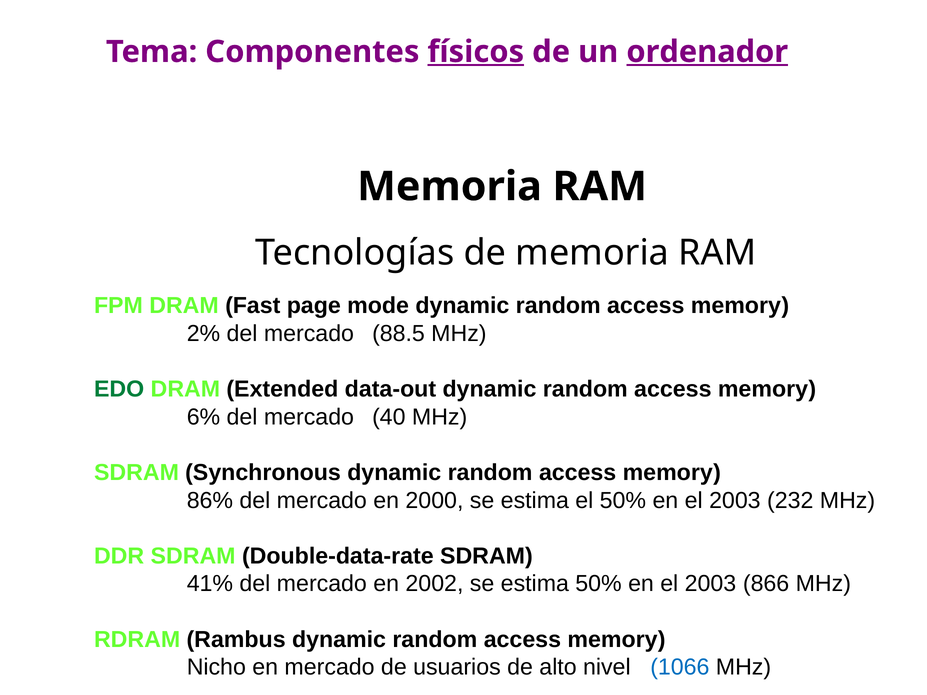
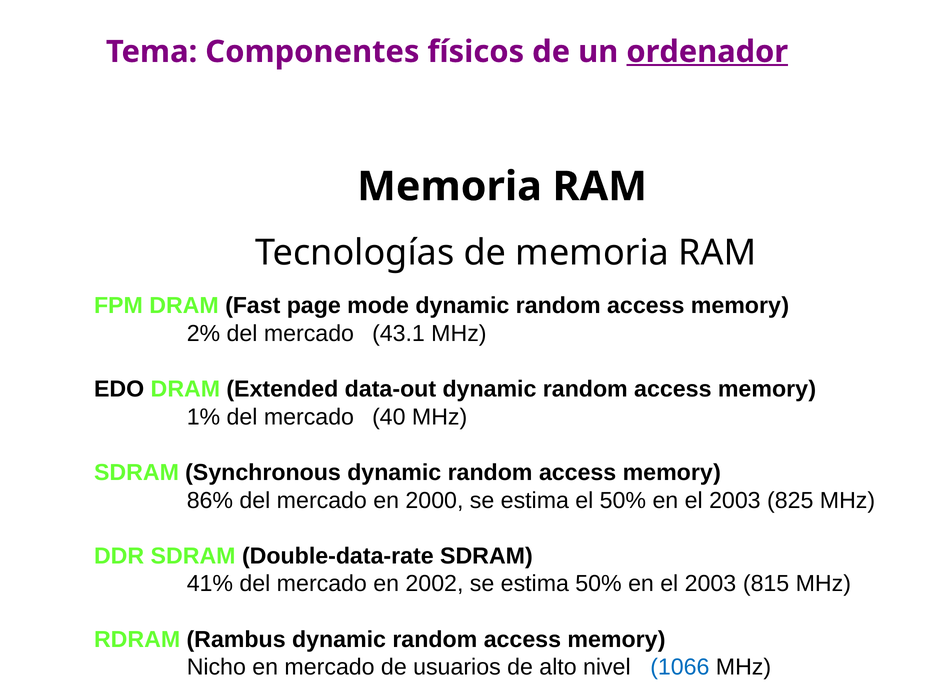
físicos underline: present -> none
88.5: 88.5 -> 43.1
EDO colour: green -> black
6%: 6% -> 1%
232: 232 -> 825
866: 866 -> 815
